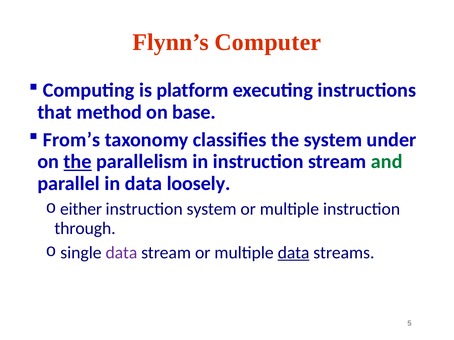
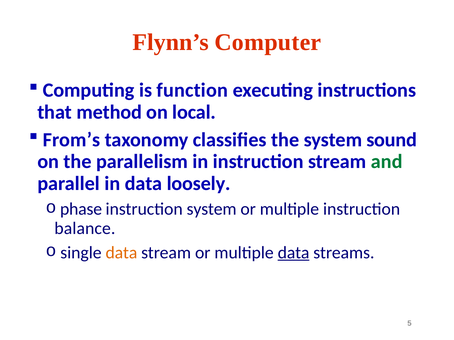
platform: platform -> function
base: base -> local
under: under -> sound
the at (78, 162) underline: present -> none
either: either -> phase
through: through -> balance
data at (121, 253) colour: purple -> orange
